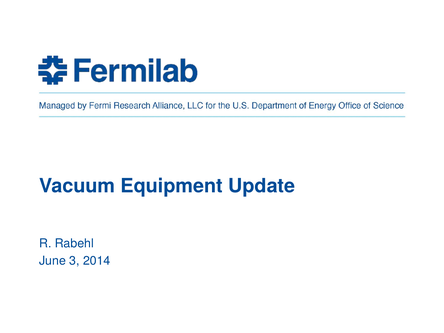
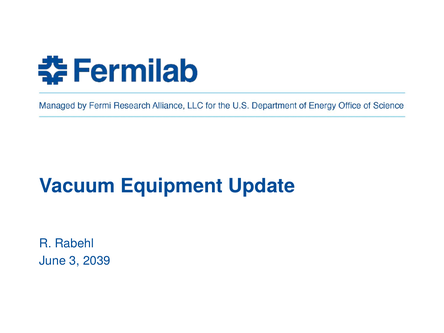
2014: 2014 -> 2039
